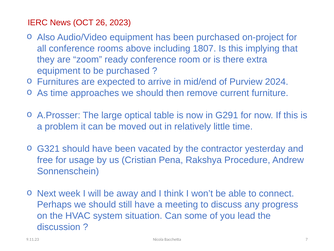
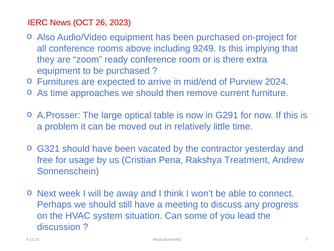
1807: 1807 -> 9249
Procedure: Procedure -> Treatment
